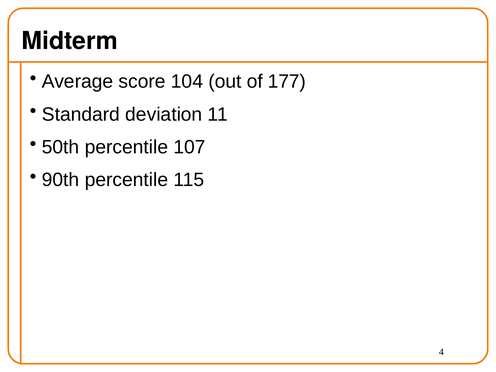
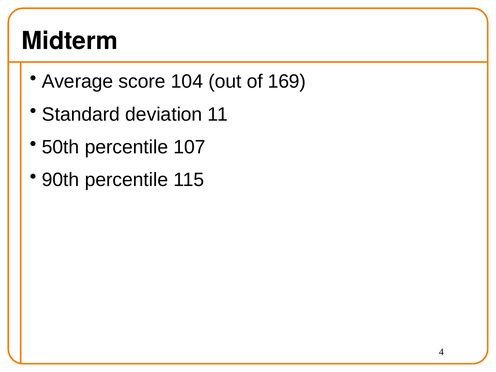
177: 177 -> 169
